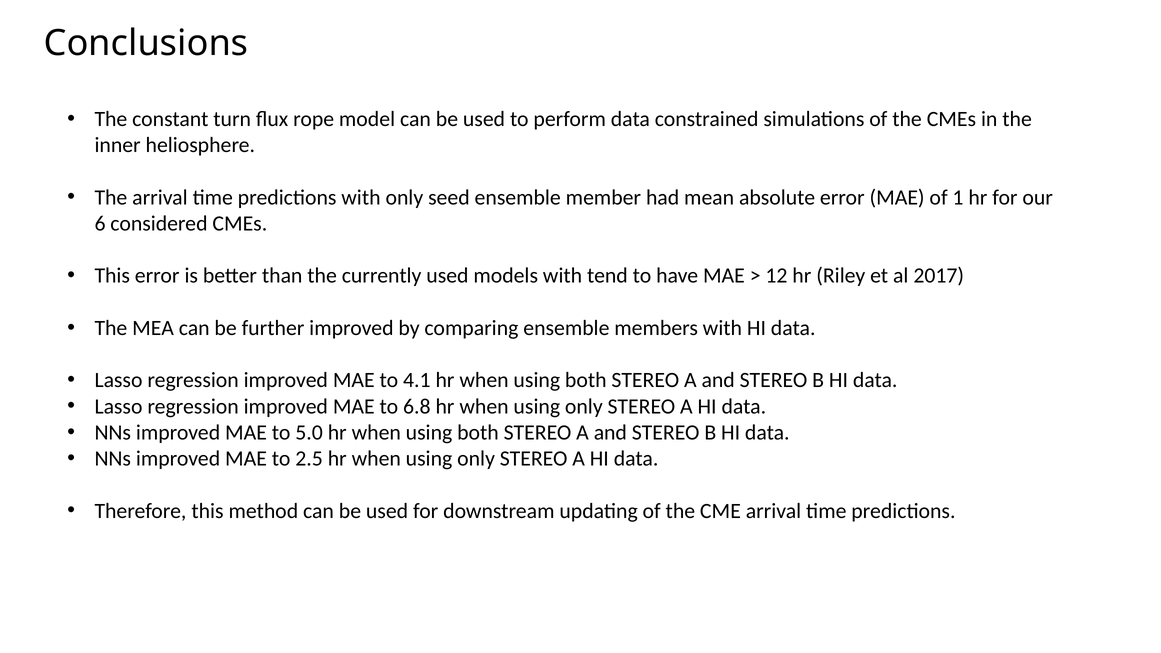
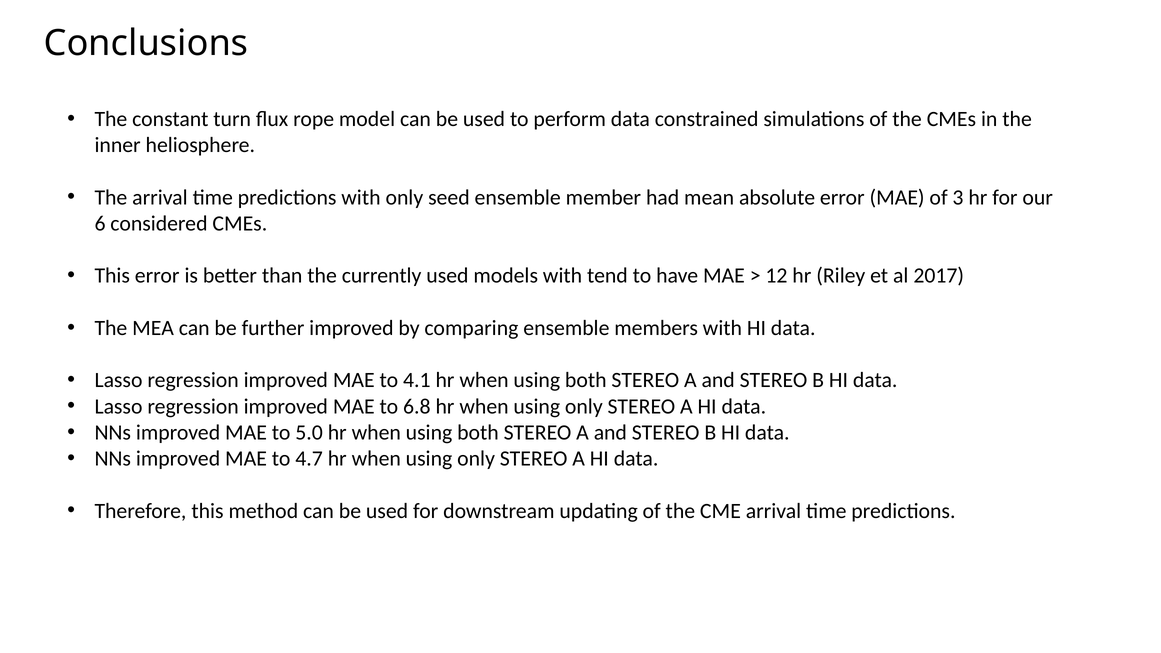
1: 1 -> 3
2.5: 2.5 -> 4.7
